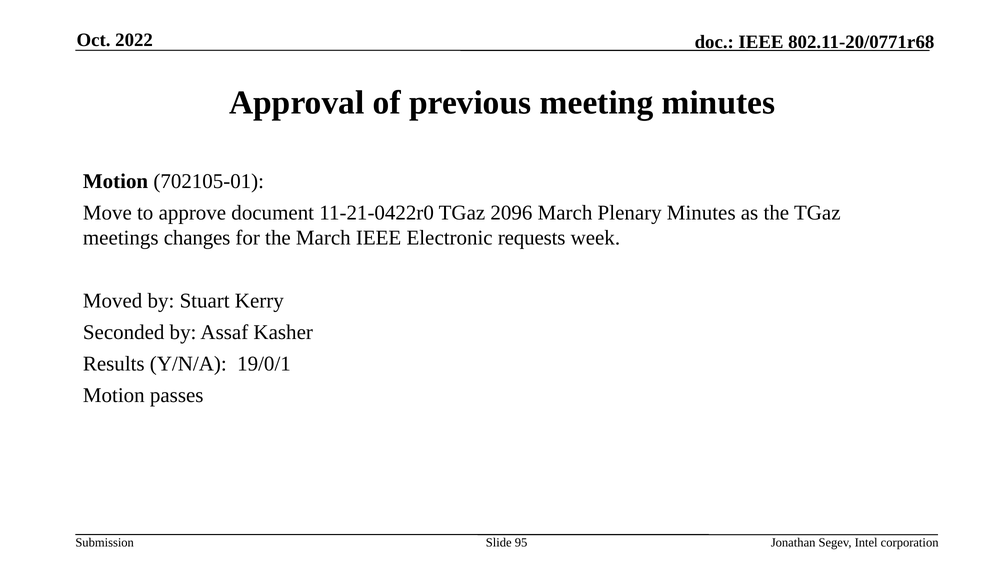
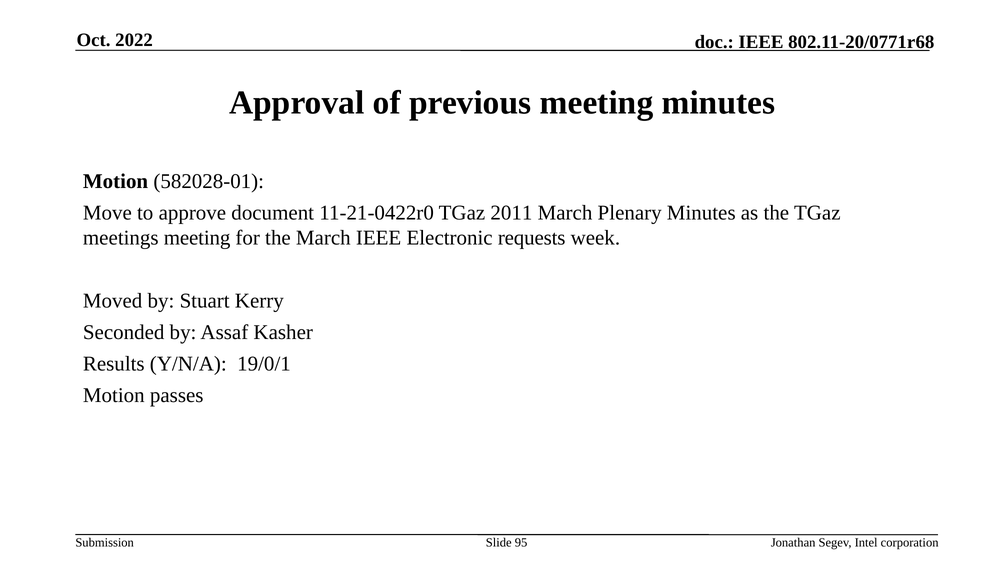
702105-01: 702105-01 -> 582028-01
2096: 2096 -> 2011
meetings changes: changes -> meeting
